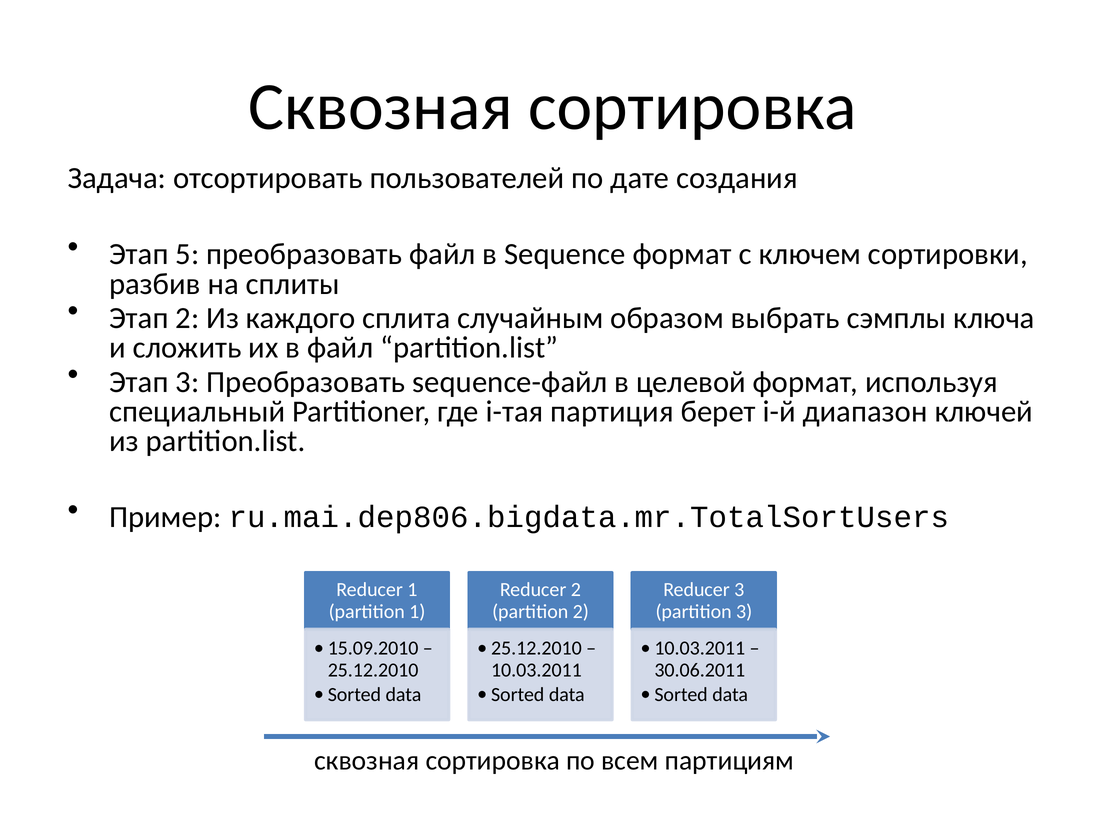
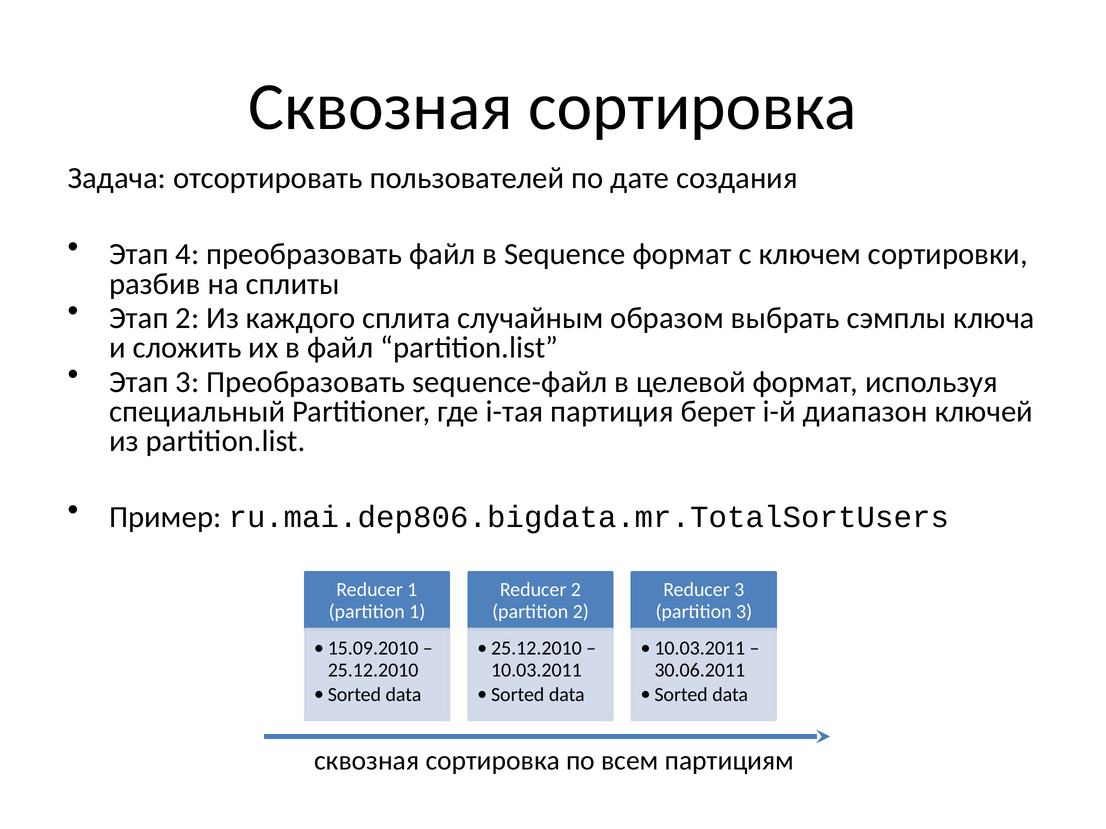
5: 5 -> 4
